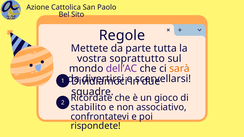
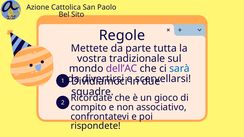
soprattutto: soprattutto -> tradizionale
sarà colour: orange -> blue
stabilito: stabilito -> compito
